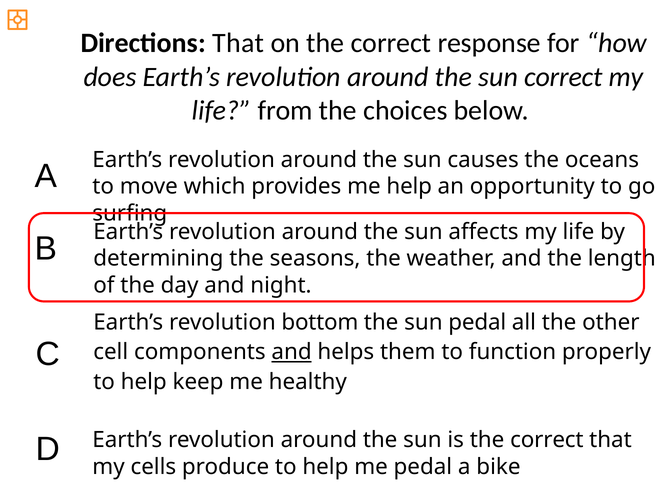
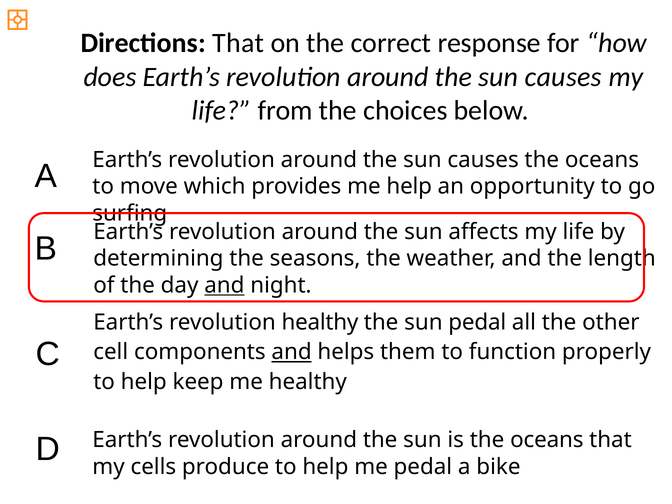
correct at (563, 77): correct -> causes
and at (224, 285) underline: none -> present
revolution bottom: bottom -> healthy
is the correct: correct -> oceans
